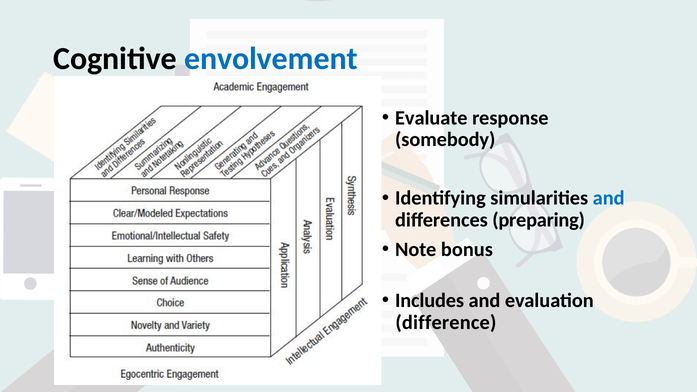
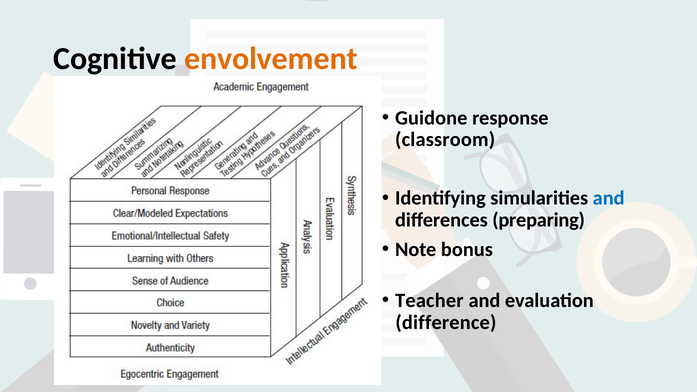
envolvement colour: blue -> orange
Evaluate: Evaluate -> Guidone
somebody: somebody -> classroom
Includes: Includes -> Teacher
